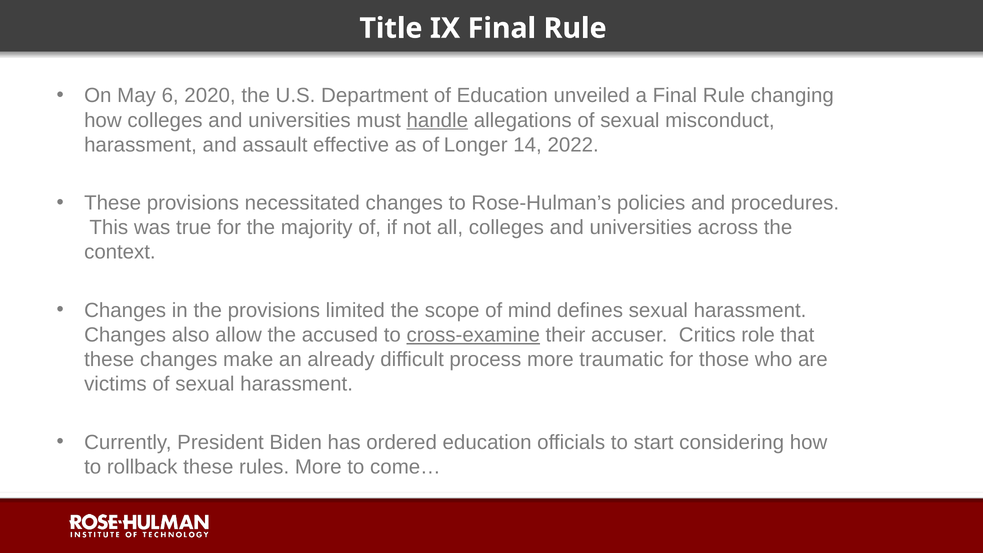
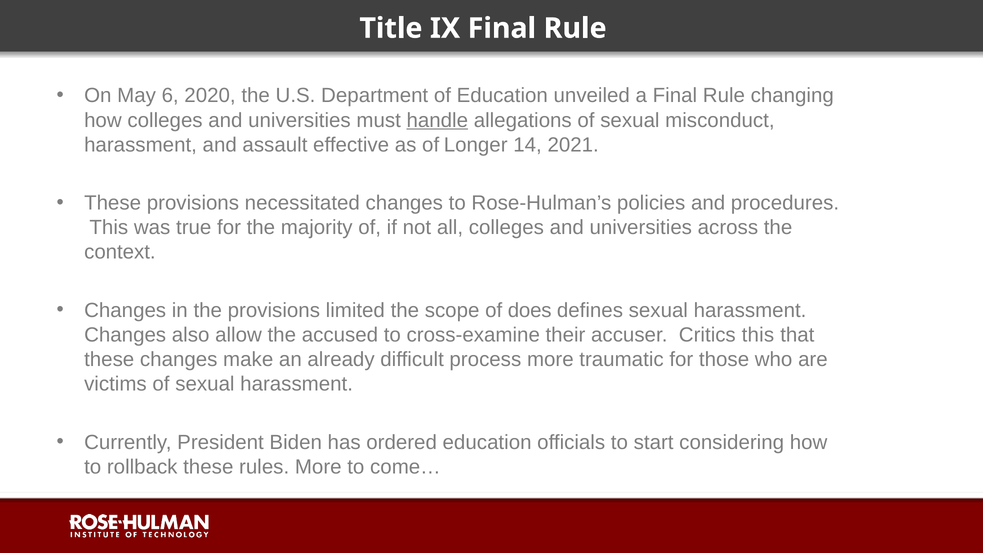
2022: 2022 -> 2021
mind: mind -> does
cross-examine underline: present -> none
Critics role: role -> this
